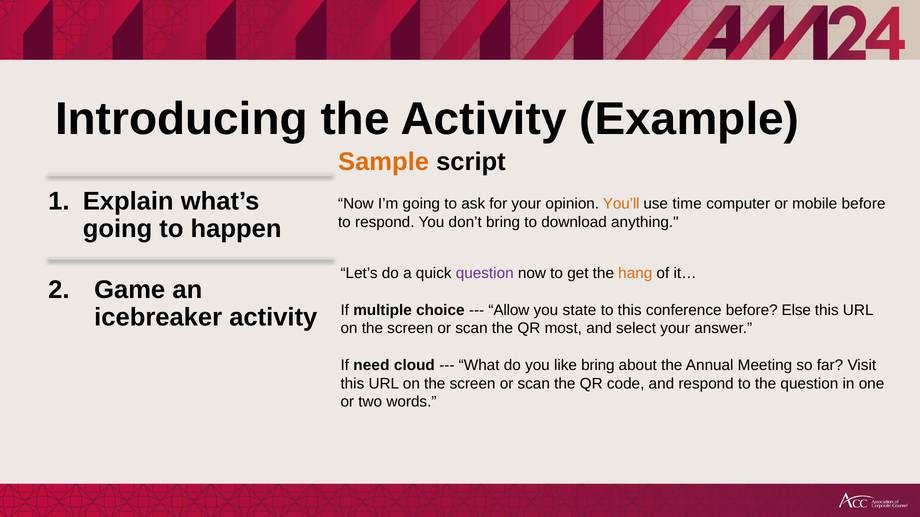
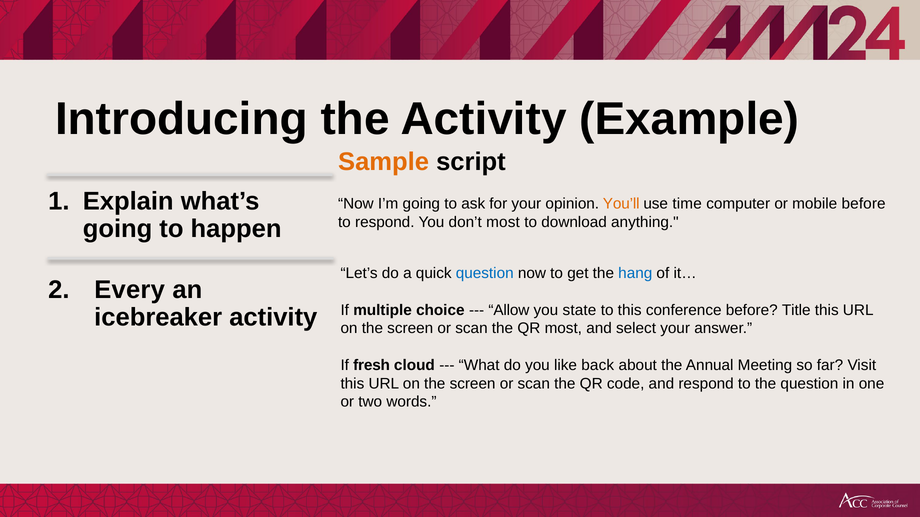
don’t bring: bring -> most
question at (485, 274) colour: purple -> blue
hang colour: orange -> blue
Game: Game -> Every
Else: Else -> Title
need: need -> fresh
like bring: bring -> back
